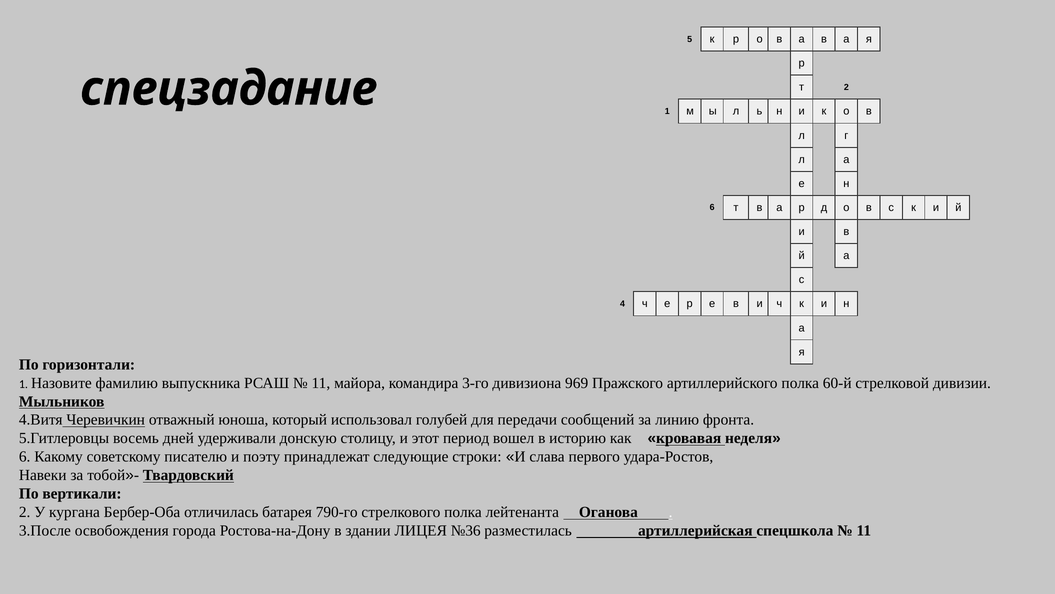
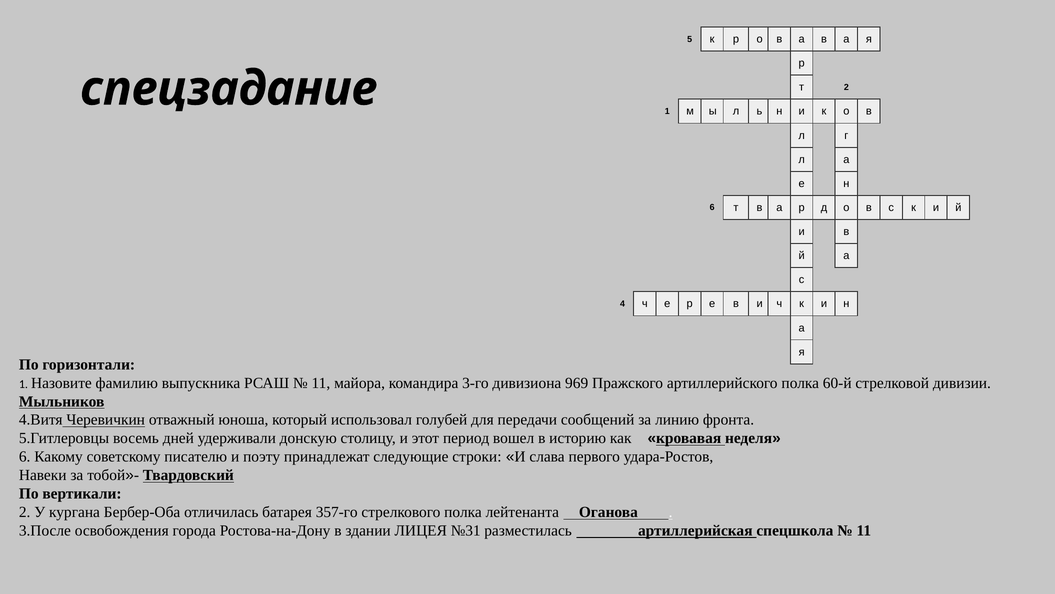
790-го: 790-го -> 357-го
№36: №36 -> №31
